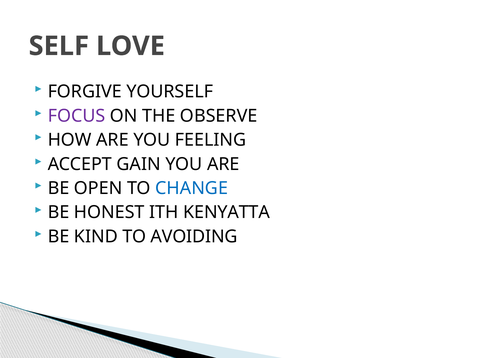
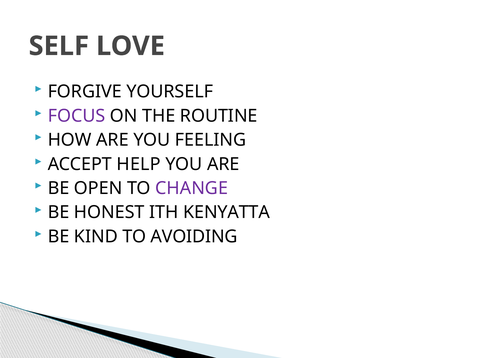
OBSERVE: OBSERVE -> ROUTINE
GAIN: GAIN -> HELP
CHANGE colour: blue -> purple
